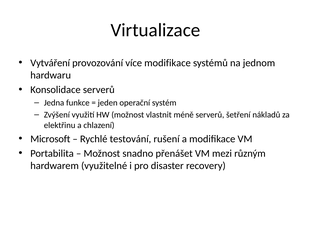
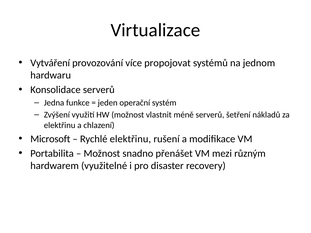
více modifikace: modifikace -> propojovat
Rychlé testování: testování -> elektřinu
